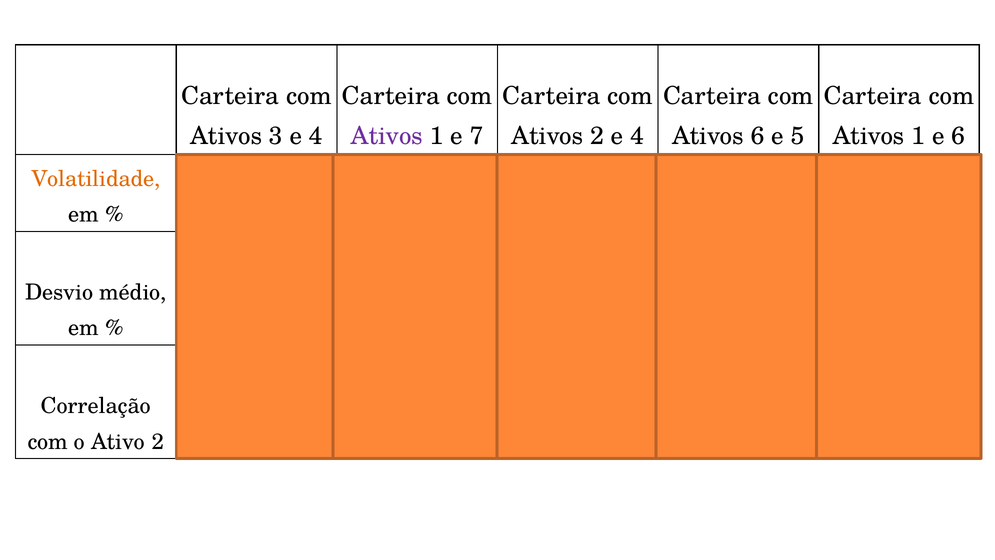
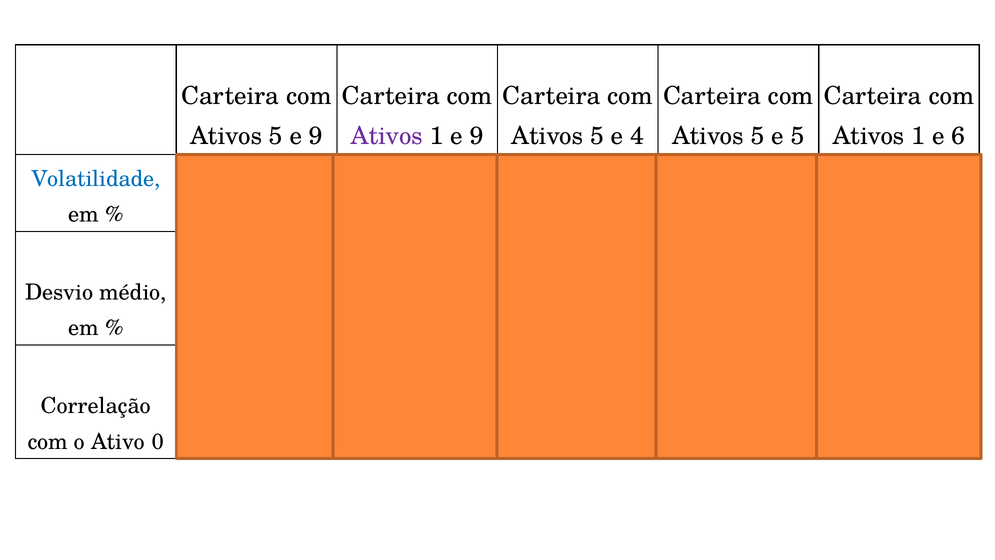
3 at (276, 136): 3 -> 5
4 at (316, 136): 4 -> 9
1 e 7: 7 -> 9
2 at (597, 136): 2 -> 5
6 at (758, 136): 6 -> 5
Volatilidade colour: orange -> blue
Ativo 2: 2 -> 0
